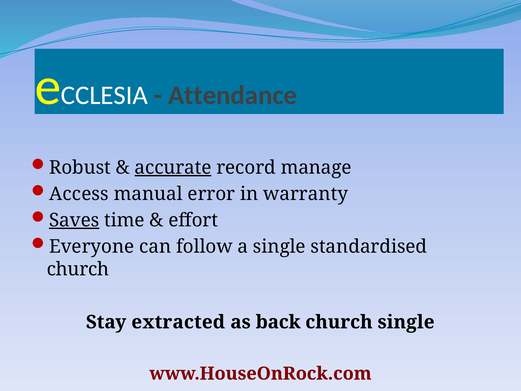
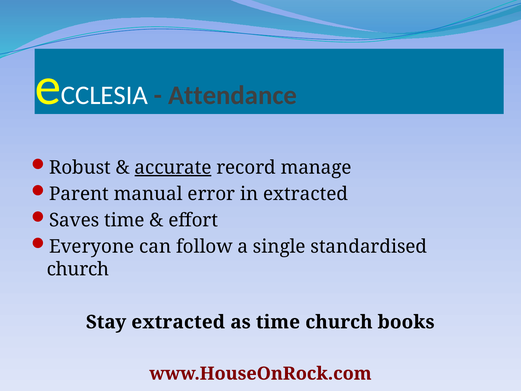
Access: Access -> Parent
in warranty: warranty -> extracted
Saves underline: present -> none
as back: back -> time
church single: single -> books
